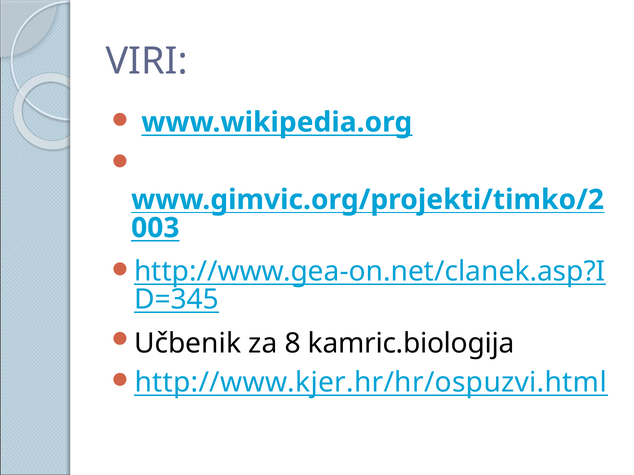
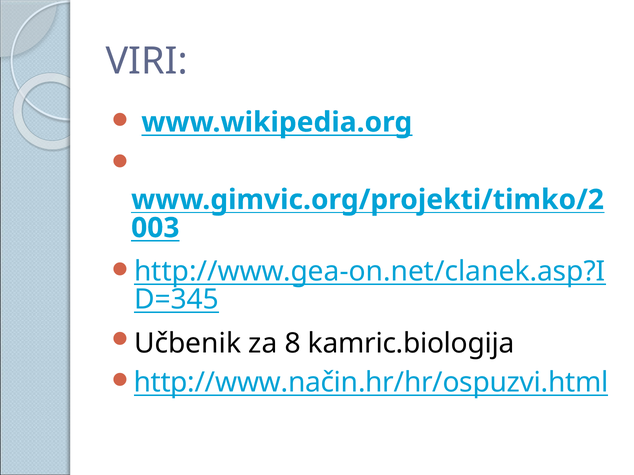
http://www.kjer.hr/hr/ospuzvi.html: http://www.kjer.hr/hr/ospuzvi.html -> http://www.način.hr/hr/ospuzvi.html
